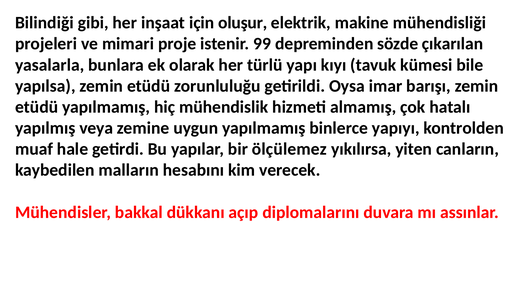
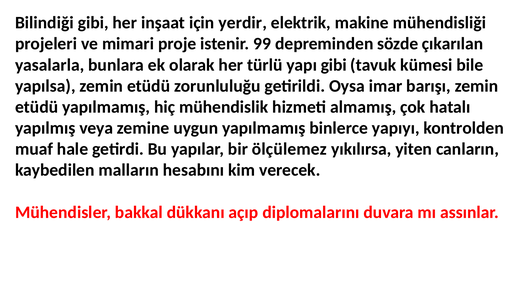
oluşur: oluşur -> yerdir
yapı kıyı: kıyı -> gibi
